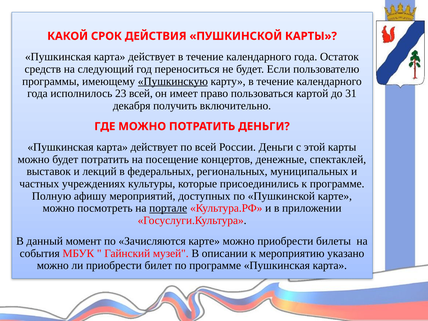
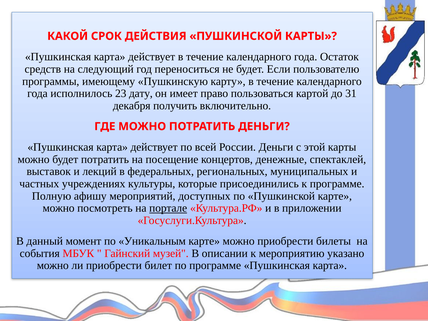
Пушкинскую underline: present -> none
23 всей: всей -> дату
Зачисляются: Зачисляются -> Уникальным
